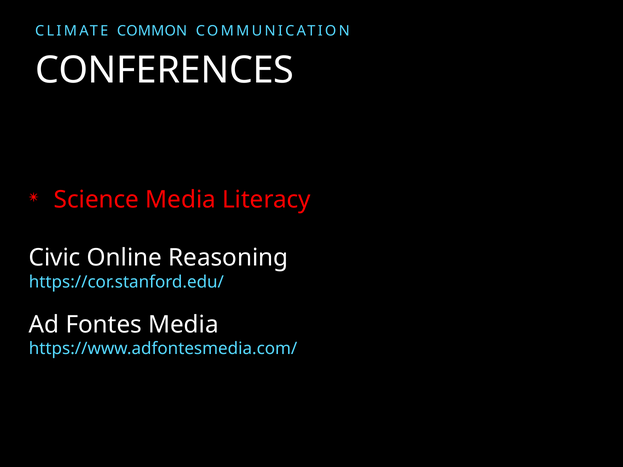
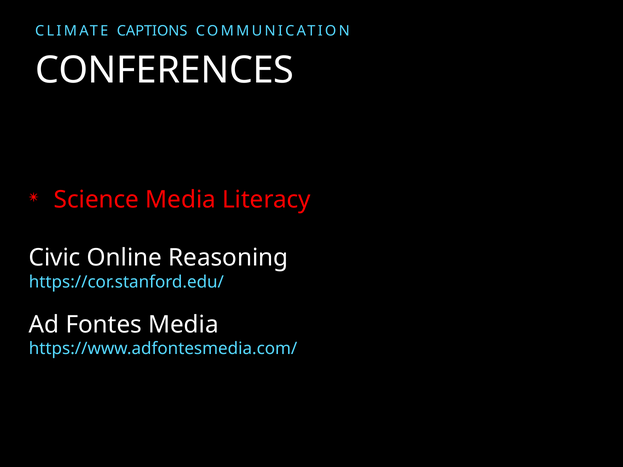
COMMON: COMMON -> CAPTIONS
